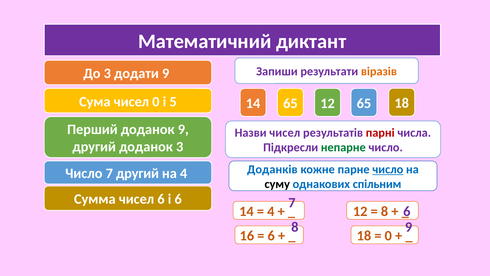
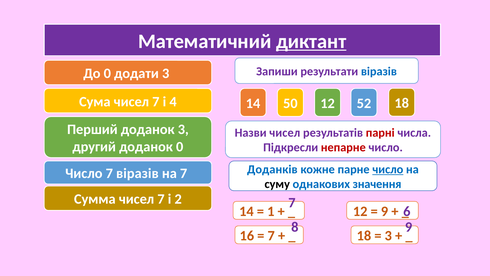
диктант underline: none -> present
віразів at (379, 71) colour: orange -> blue
До 3: 3 -> 0
додати 9: 9 -> 3
Сума чисел 0: 0 -> 7
5: 5 -> 4
14 65: 65 -> 50
12 65: 65 -> 52
доданок 9: 9 -> 3
доданок 3: 3 -> 0
непарне colour: green -> red
7 другий: другий -> віразів
на 4: 4 -> 7
спільним: спільним -> значення
Сумма чисел 6: 6 -> 7
і 6: 6 -> 2
4 at (271, 211): 4 -> 1
8 at (385, 211): 8 -> 9
6 at (271, 236): 6 -> 7
0 at (388, 236): 0 -> 3
